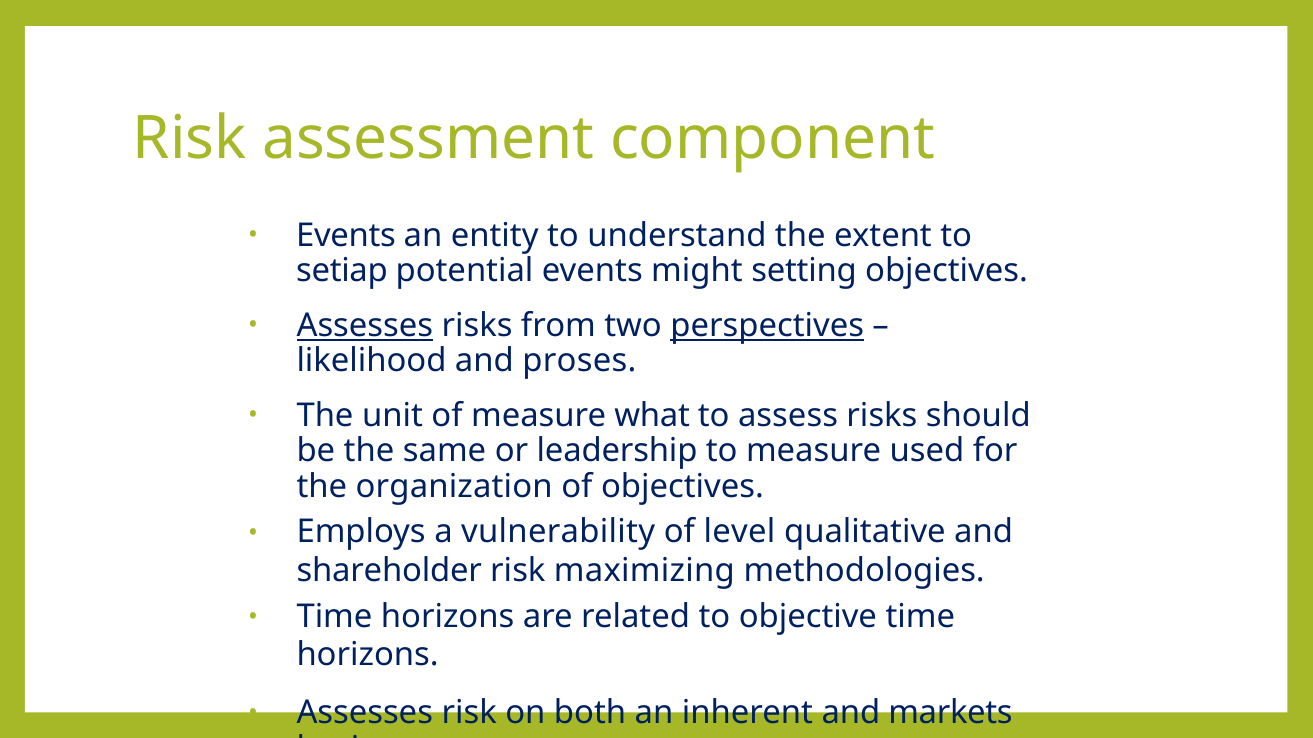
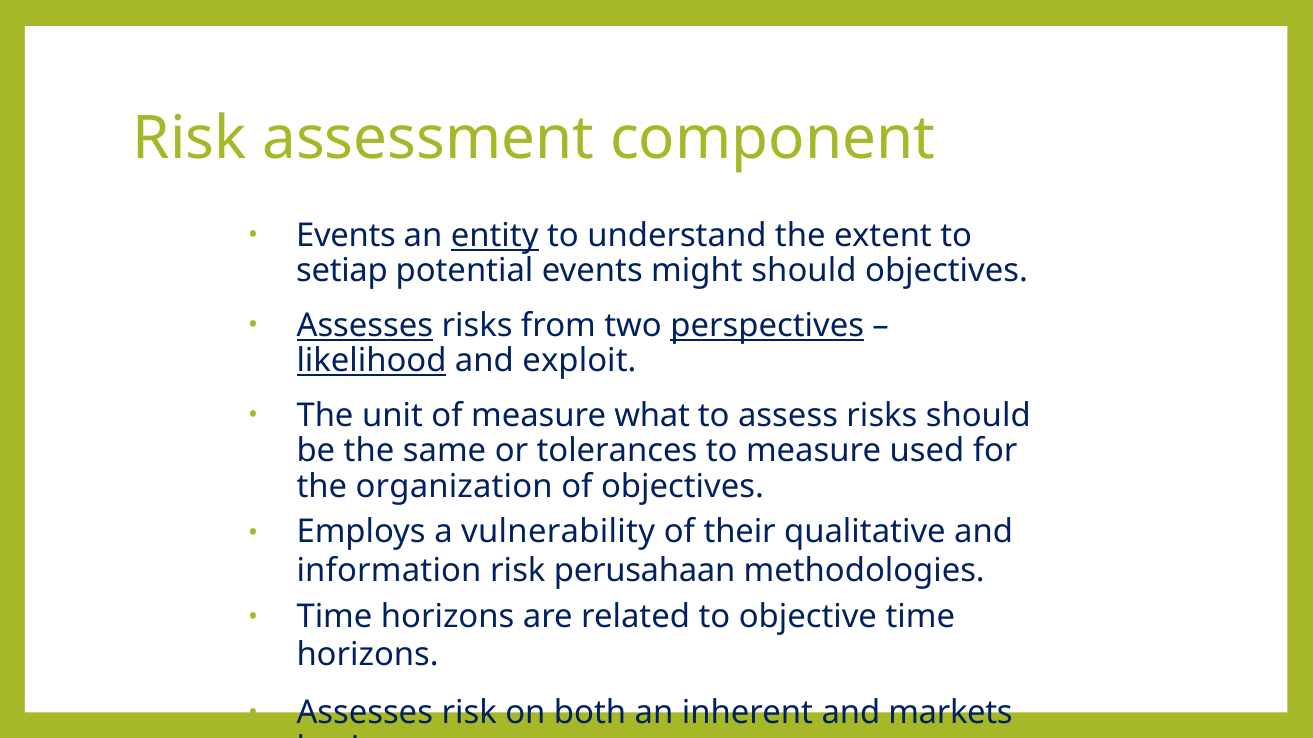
entity underline: none -> present
might setting: setting -> should
likelihood underline: none -> present
proses: proses -> exploit
leadership: leadership -> tolerances
level: level -> their
shareholder: shareholder -> information
maximizing: maximizing -> perusahaan
